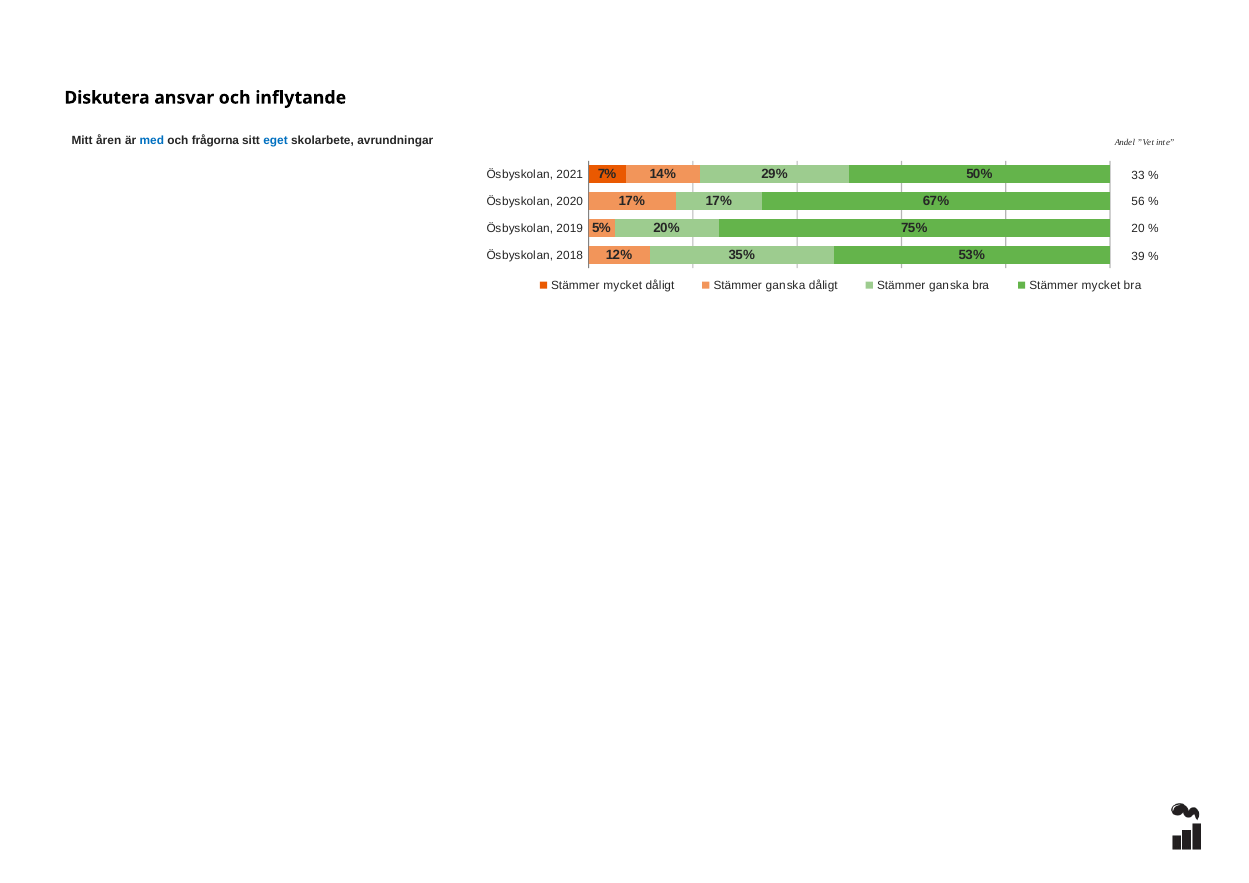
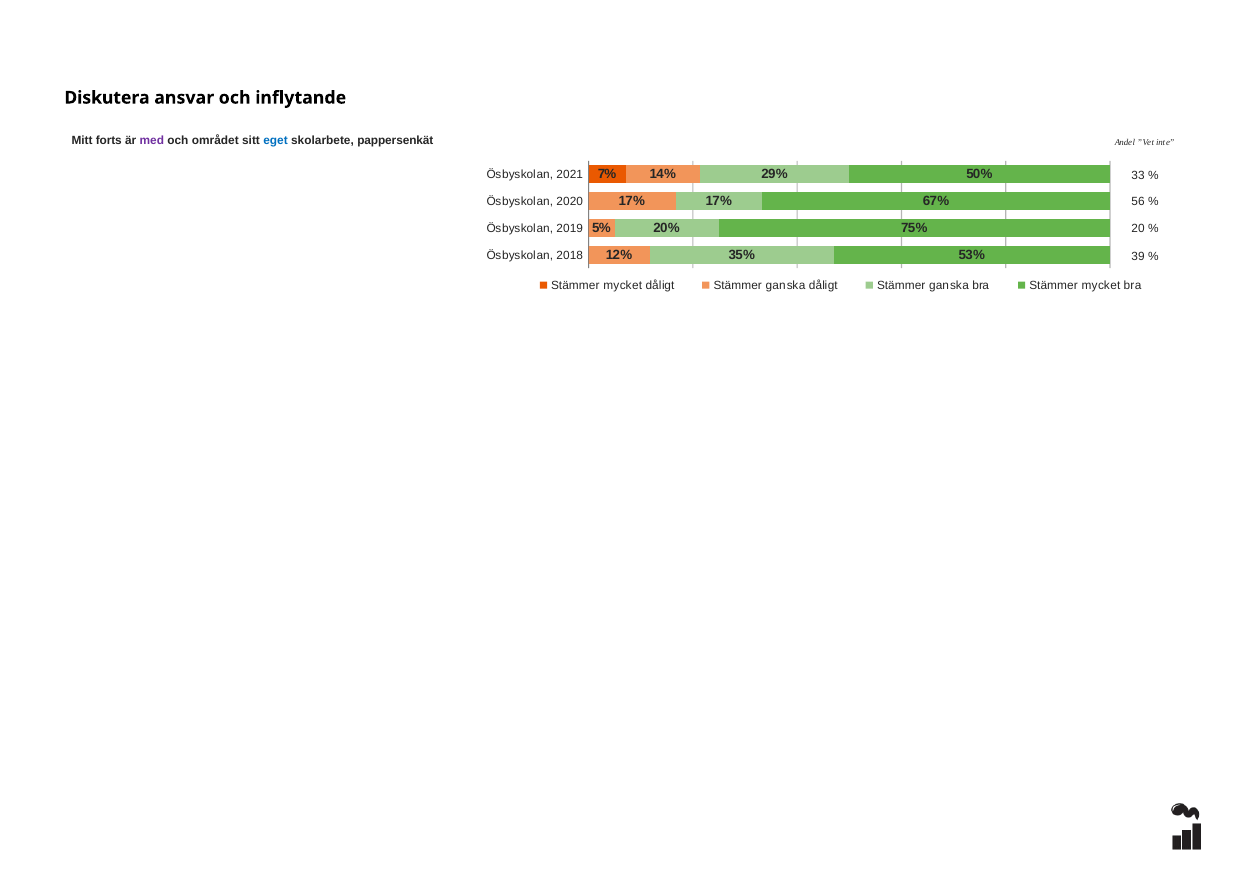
åren: åren -> forts
med colour: blue -> purple
frågorna: frågorna -> området
avrundningar: avrundningar -> pappersenkät
